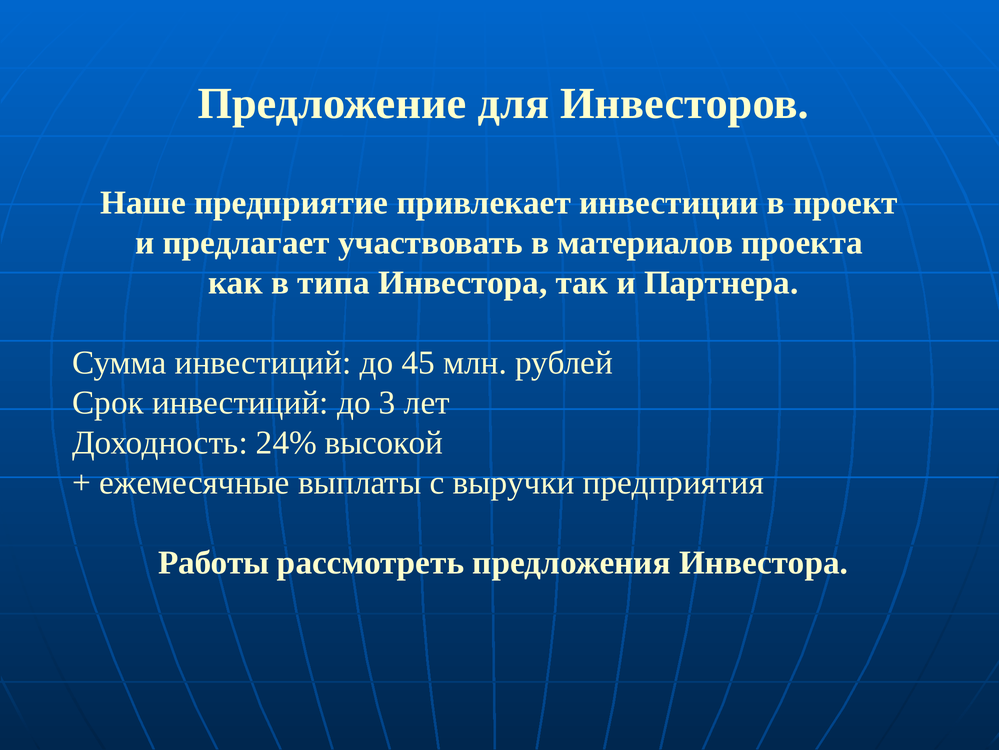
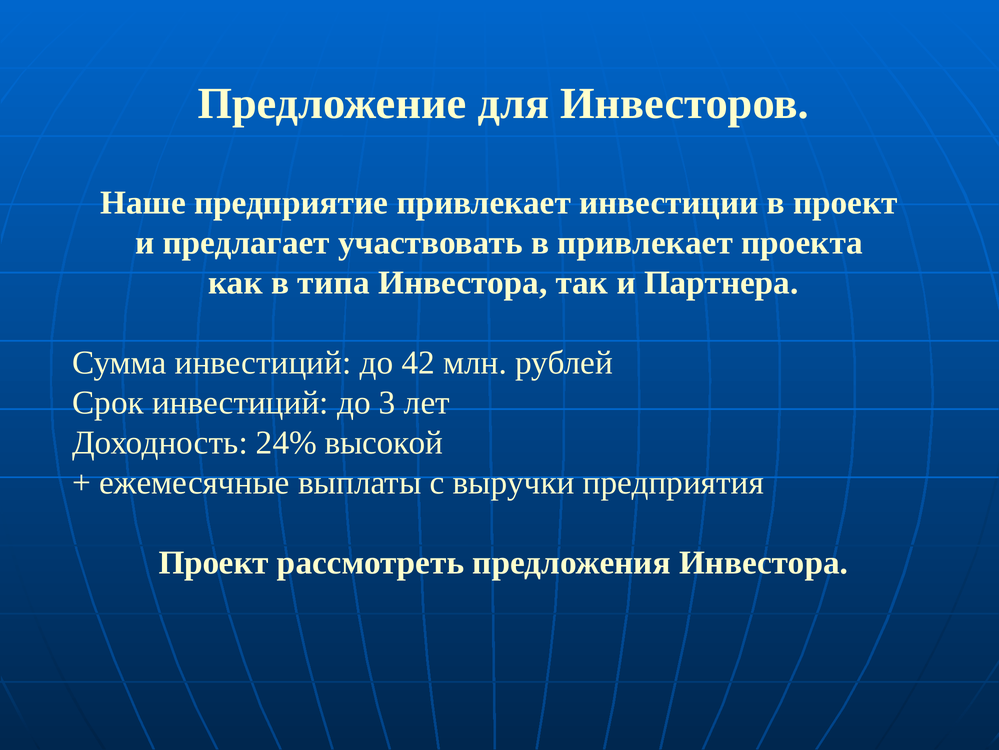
в материалов: материалов -> привлекает
45: 45 -> 42
Работы at (214, 562): Работы -> Проект
